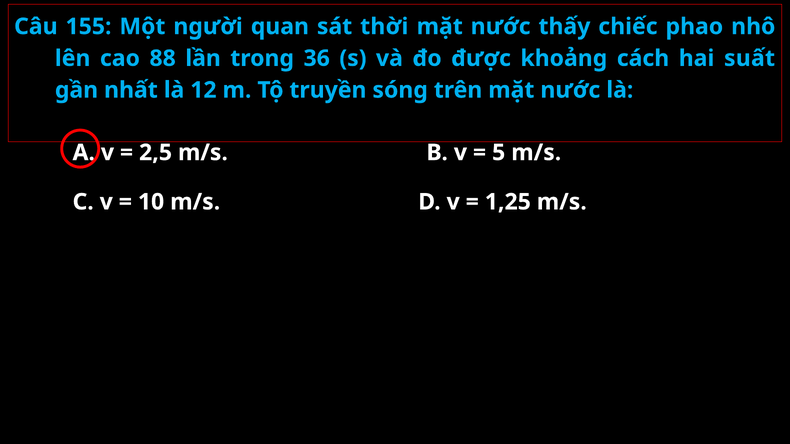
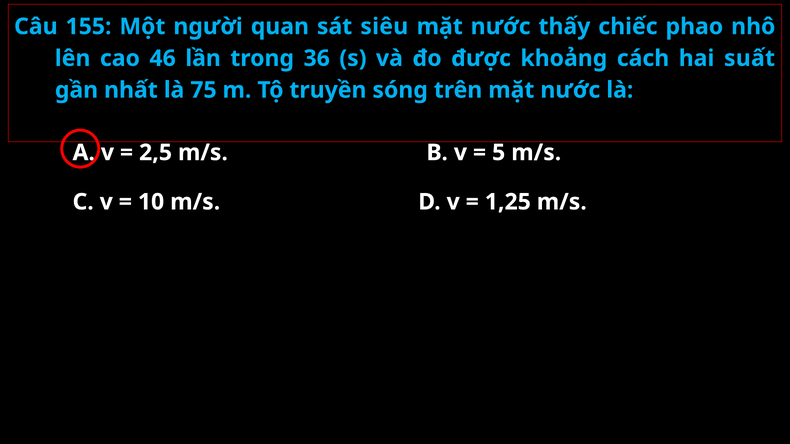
thời: thời -> siêu
88: 88 -> 46
12: 12 -> 75
